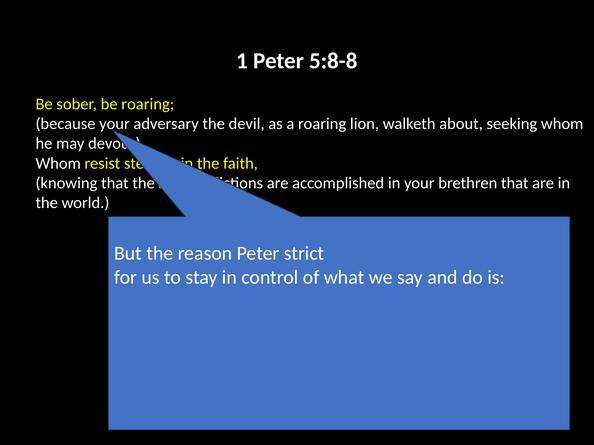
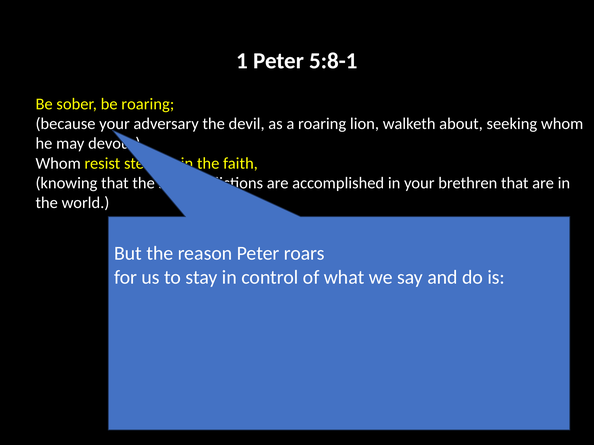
5:8-8: 5:8-8 -> 5:8-1
strict: strict -> roars
